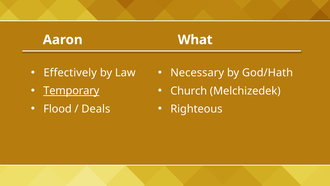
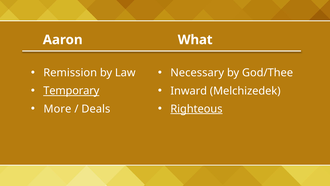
Effectively: Effectively -> Remission
God/Hath: God/Hath -> God/Thee
Church: Church -> Inward
Flood: Flood -> More
Righteous underline: none -> present
